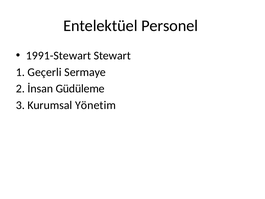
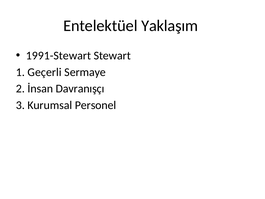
Personel: Personel -> Yaklaşım
Güdüleme: Güdüleme -> Davranışçı
Yönetim: Yönetim -> Personel
